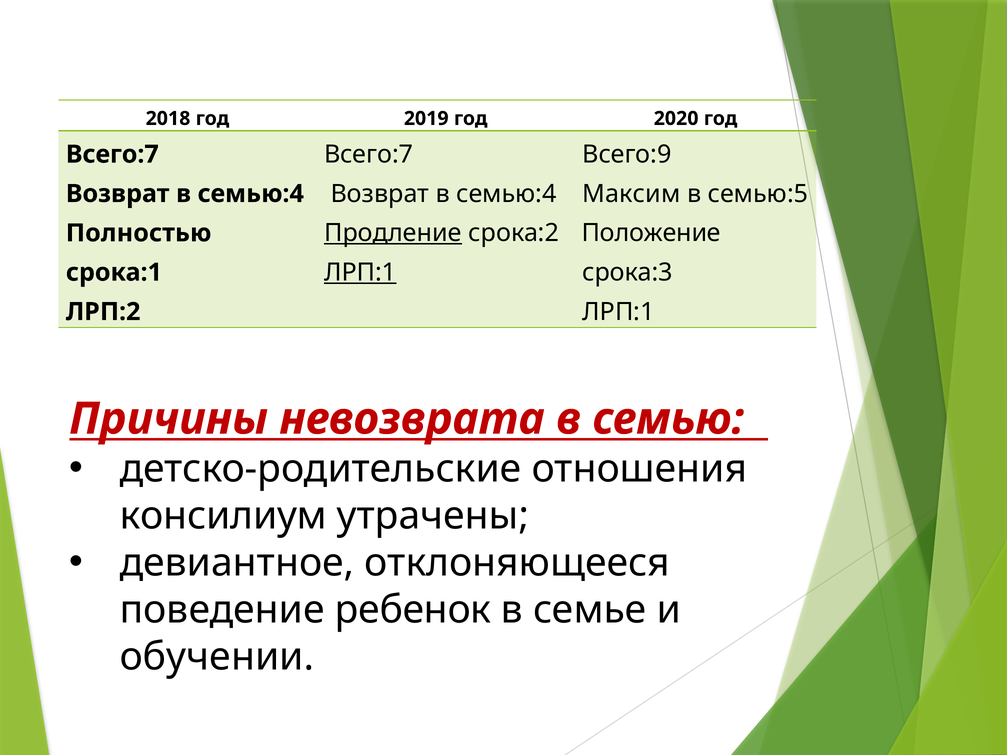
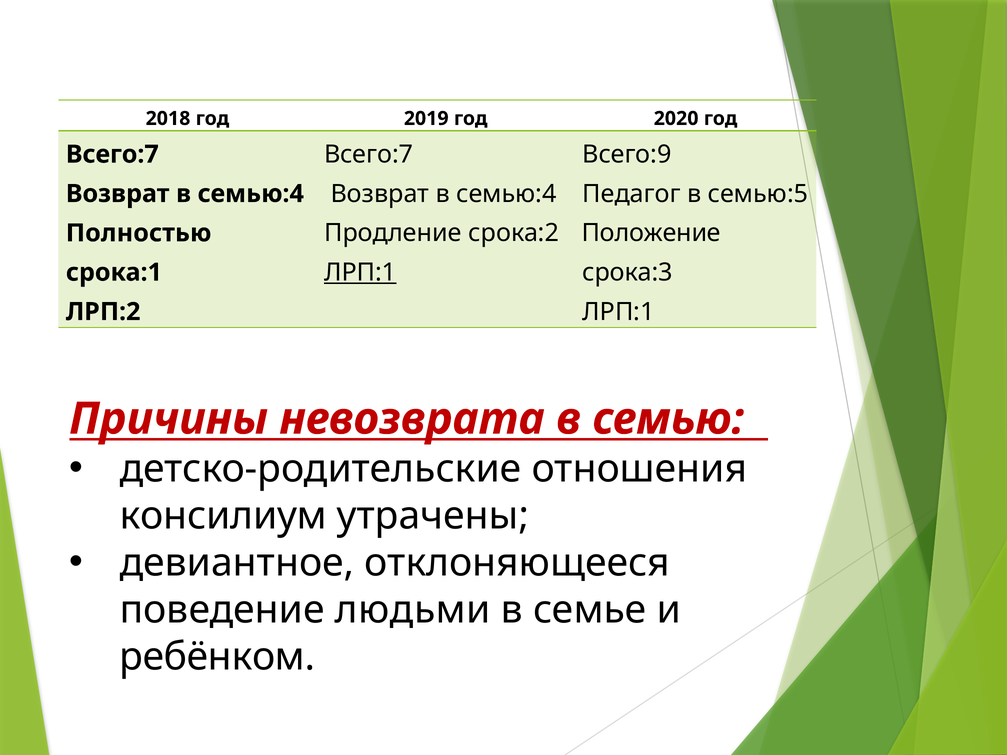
Максим: Максим -> Педагог
Продление underline: present -> none
ребенок: ребенок -> людьми
обучении: обучении -> ребёнком
